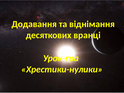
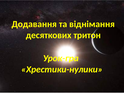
вранці: вранці -> тритон
